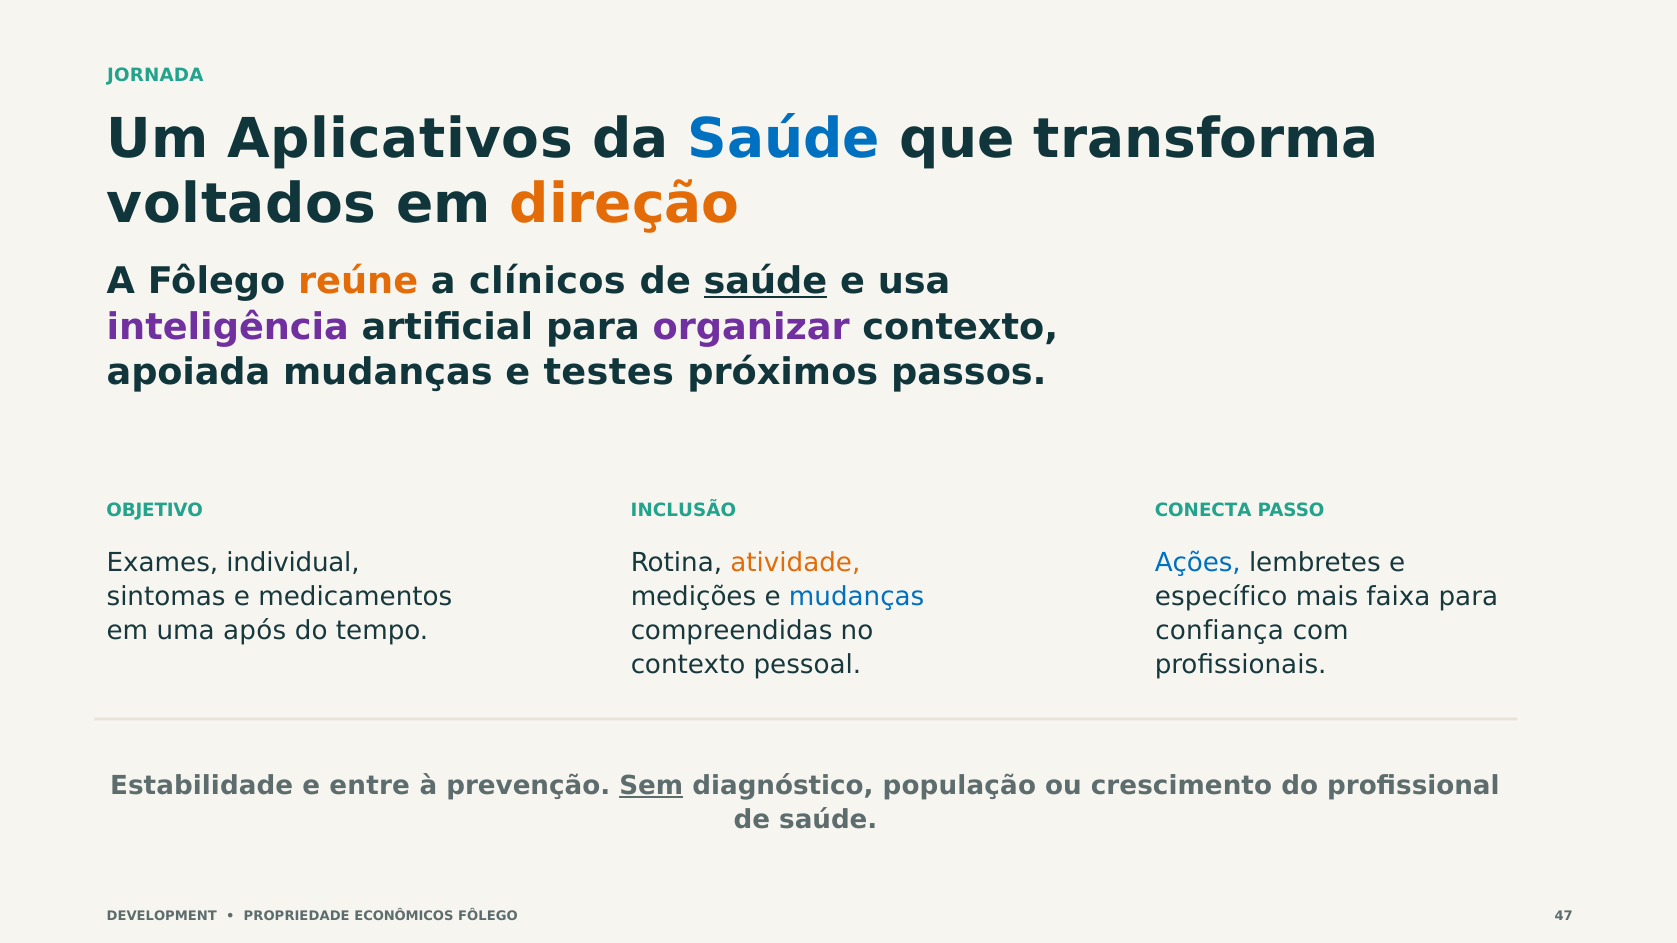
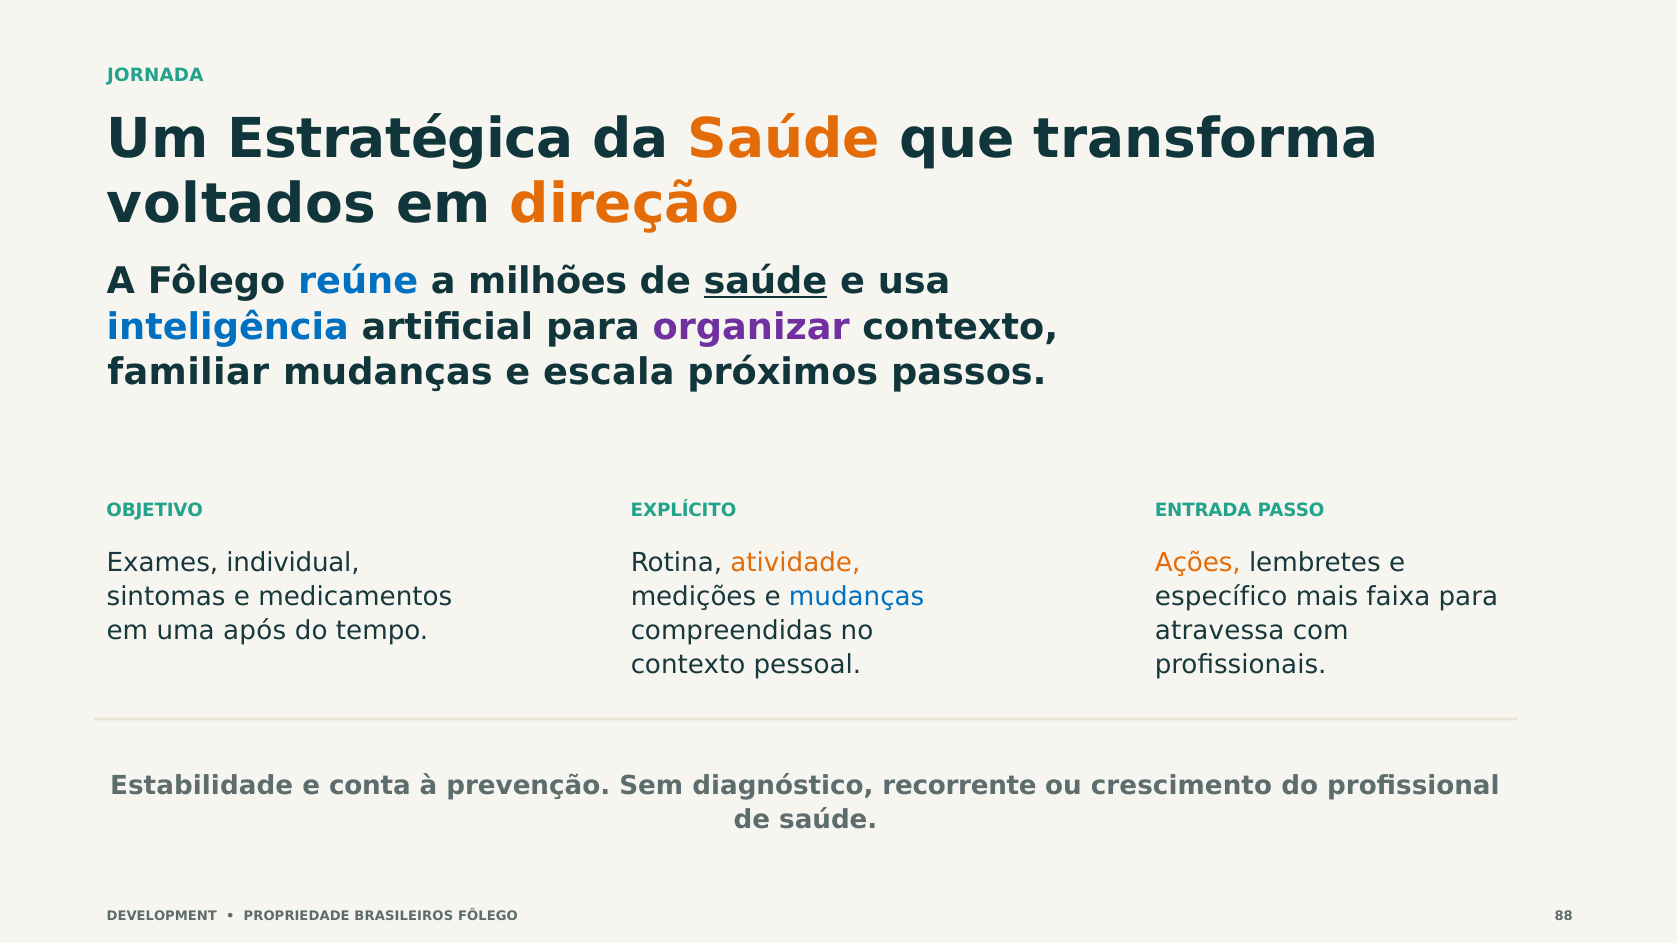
Aplicativos: Aplicativos -> Estratégica
Saúde at (784, 139) colour: blue -> orange
reúne colour: orange -> blue
clínicos: clínicos -> milhões
inteligência colour: purple -> blue
apoiada: apoiada -> familiar
testes: testes -> escala
INCLUSÃO: INCLUSÃO -> EXPLÍCITO
CONECTA: CONECTA -> ENTRADA
Ações colour: blue -> orange
confiança: confiança -> atravessa
entre: entre -> conta
Sem underline: present -> none
população: população -> recorrente
ECONÔMICOS: ECONÔMICOS -> BRASILEIROS
47: 47 -> 88
